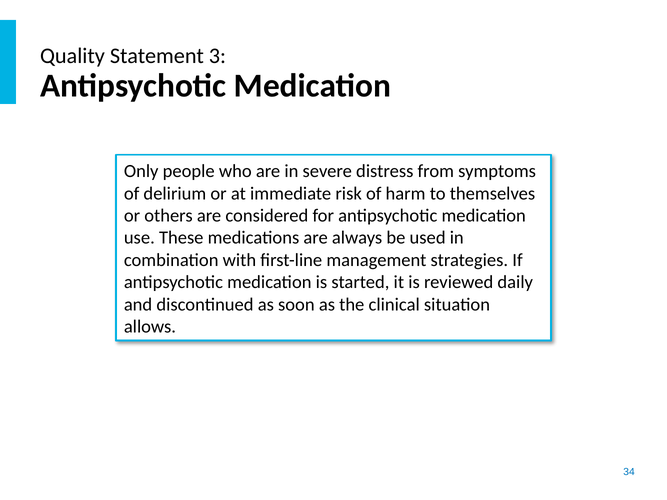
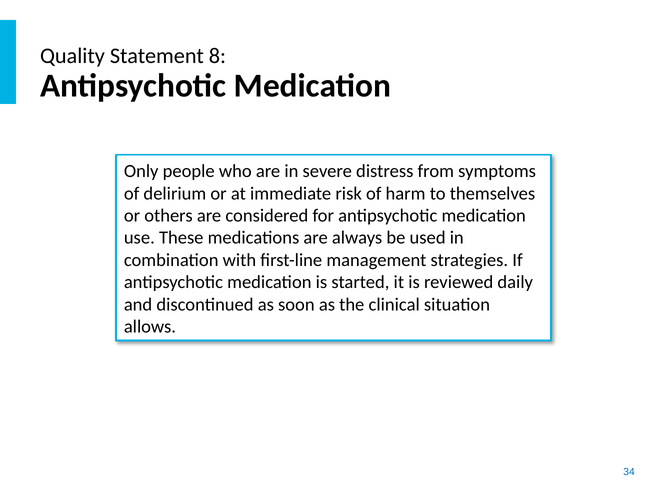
3: 3 -> 8
